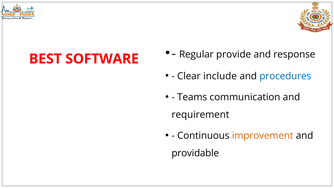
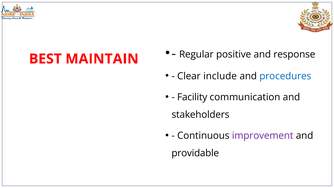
provide: provide -> positive
SOFTWARE: SOFTWARE -> MAINTAIN
Teams: Teams -> Facility
requirement: requirement -> stakeholders
improvement colour: orange -> purple
